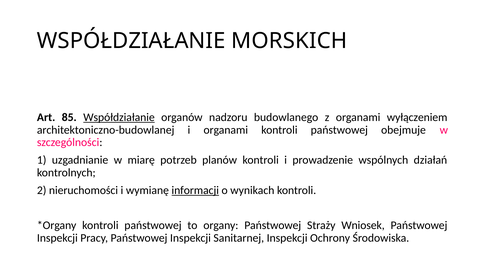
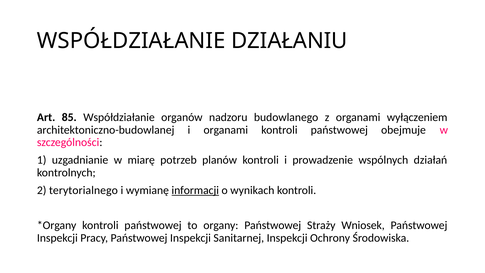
MORSKICH: MORSKICH -> DZIAŁANIU
Współdziałanie at (119, 117) underline: present -> none
nieruchomości: nieruchomości -> terytorialnego
